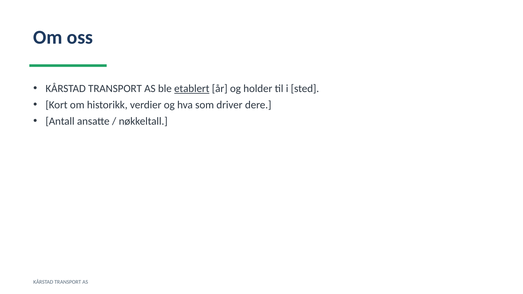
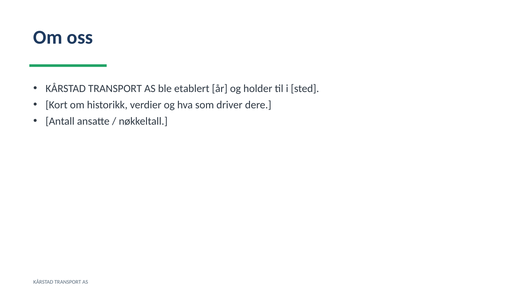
etablert underline: present -> none
